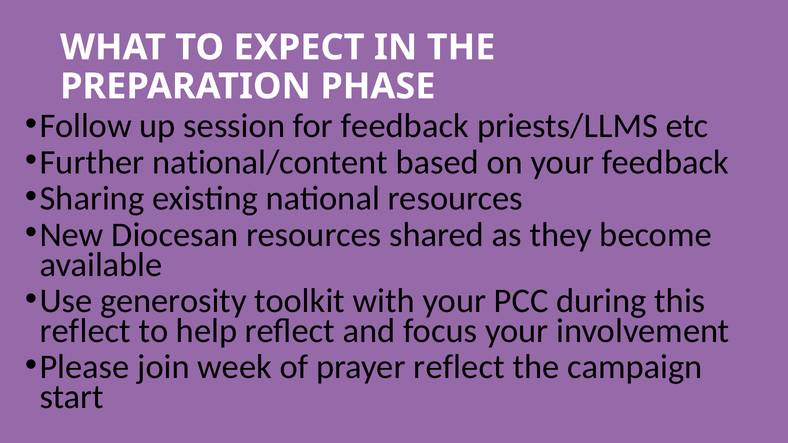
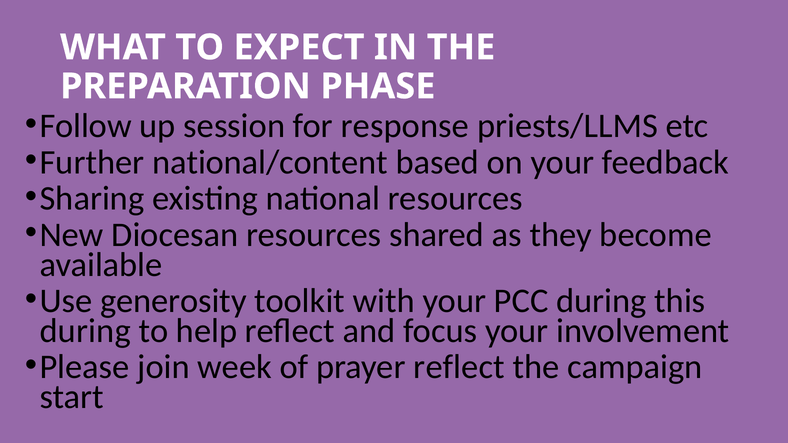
for feedback: feedback -> response
reflect at (85, 331): reflect -> during
